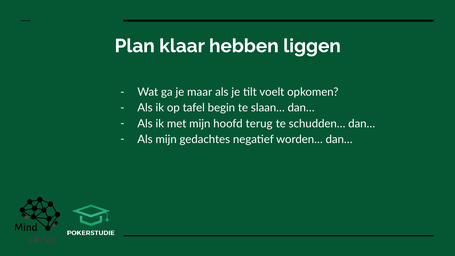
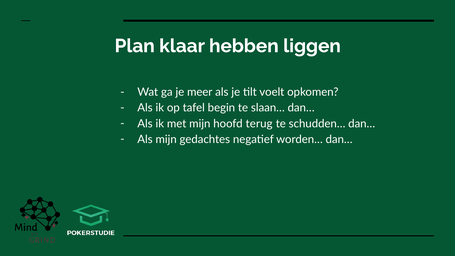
maar: maar -> meer
